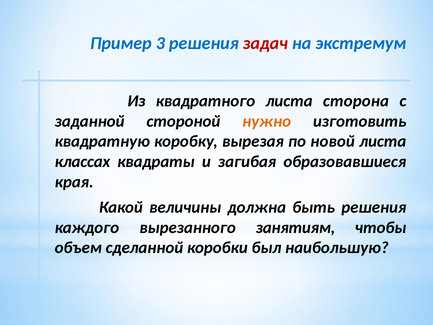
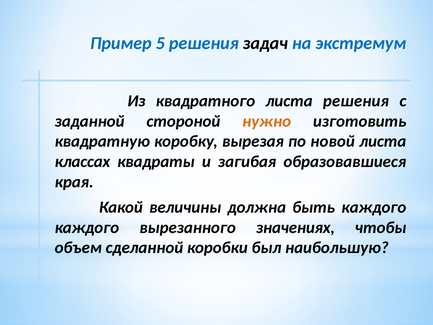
3: 3 -> 5
задач colour: red -> black
листа сторона: сторона -> решения
быть решения: решения -> каждого
занятиям: занятиям -> значениях
